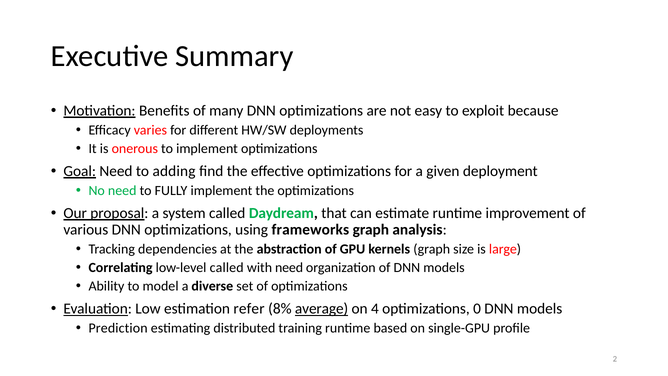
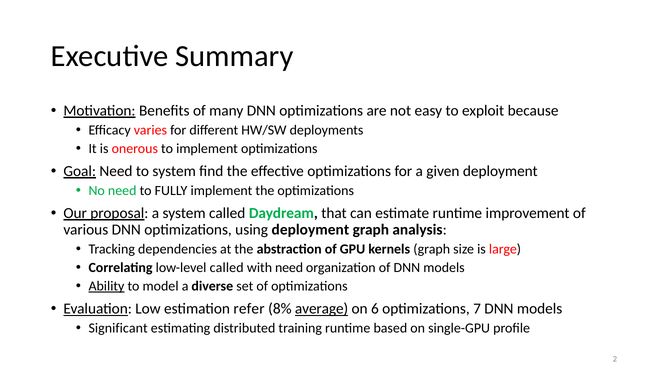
to adding: adding -> system
using frameworks: frameworks -> deployment
Ability underline: none -> present
4: 4 -> 6
0: 0 -> 7
Prediction: Prediction -> Significant
